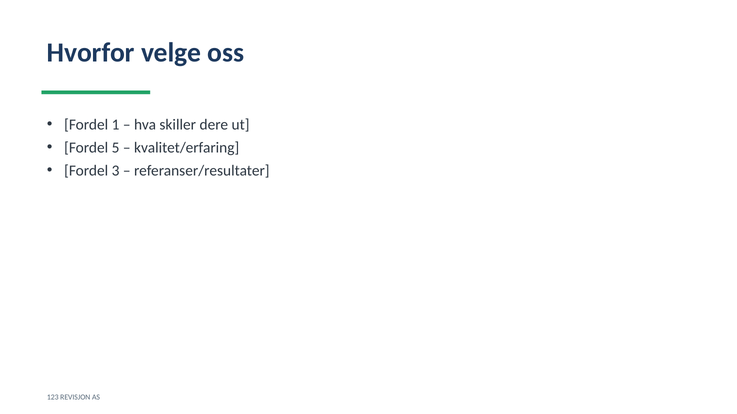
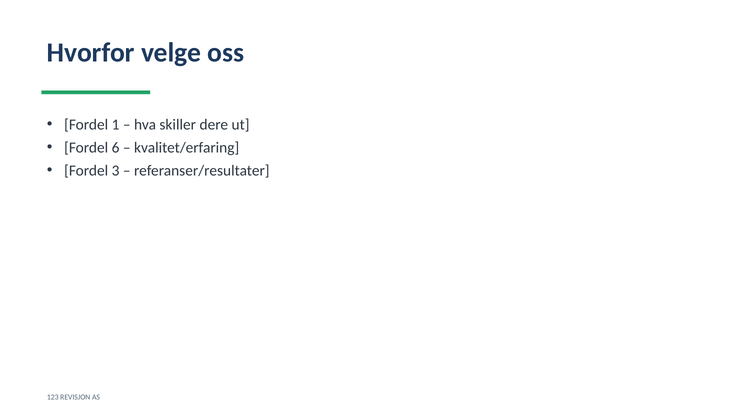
5: 5 -> 6
